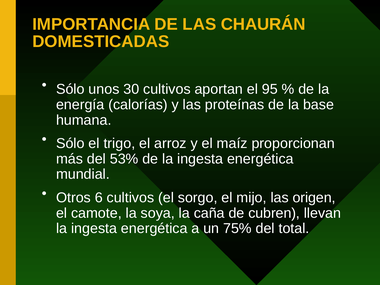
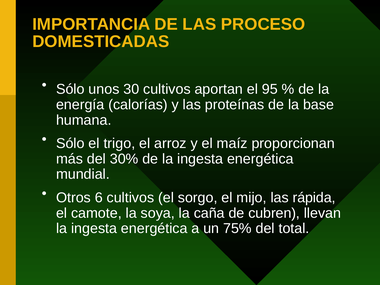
CHAURÁN: CHAURÁN -> PROCESO
53%: 53% -> 30%
origen: origen -> rápida
